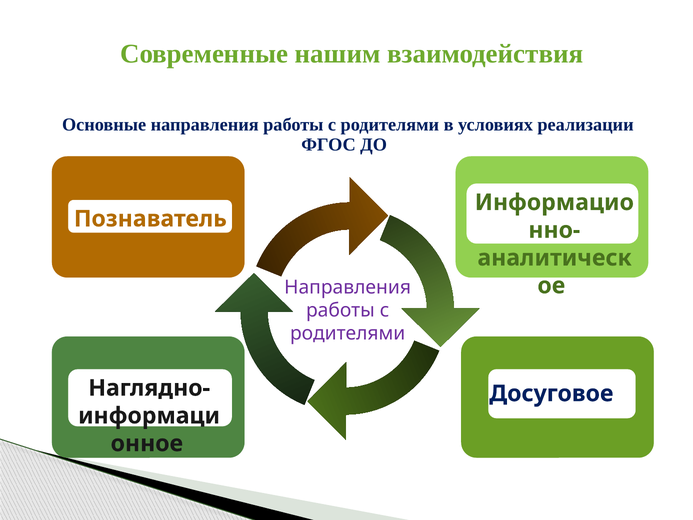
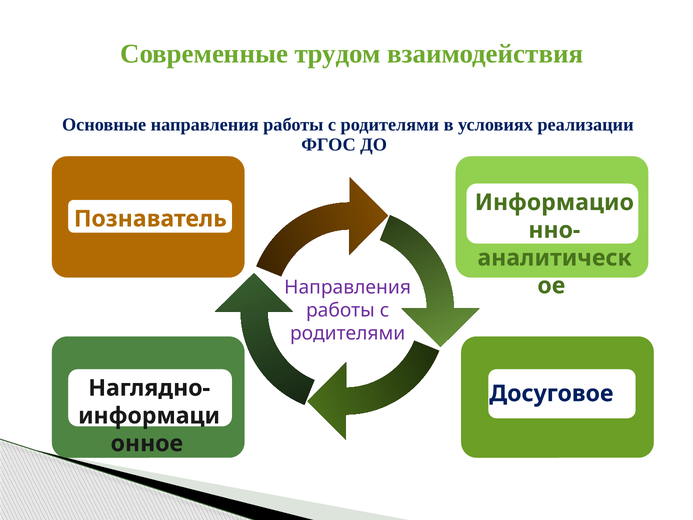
нашим: нашим -> трудом
